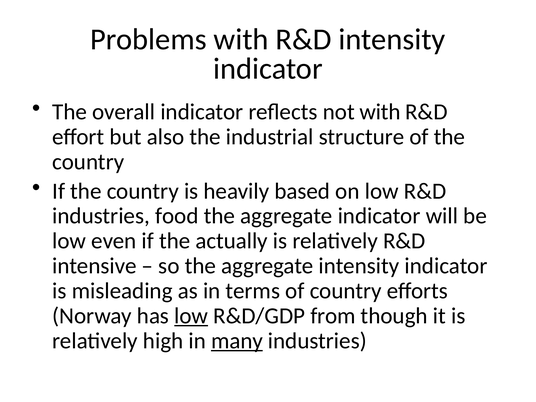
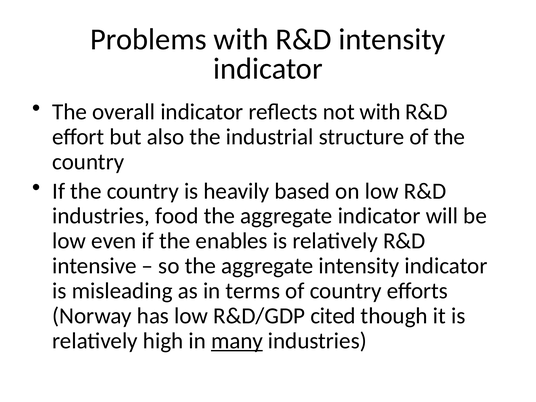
actually: actually -> enables
low at (191, 316) underline: present -> none
from: from -> cited
